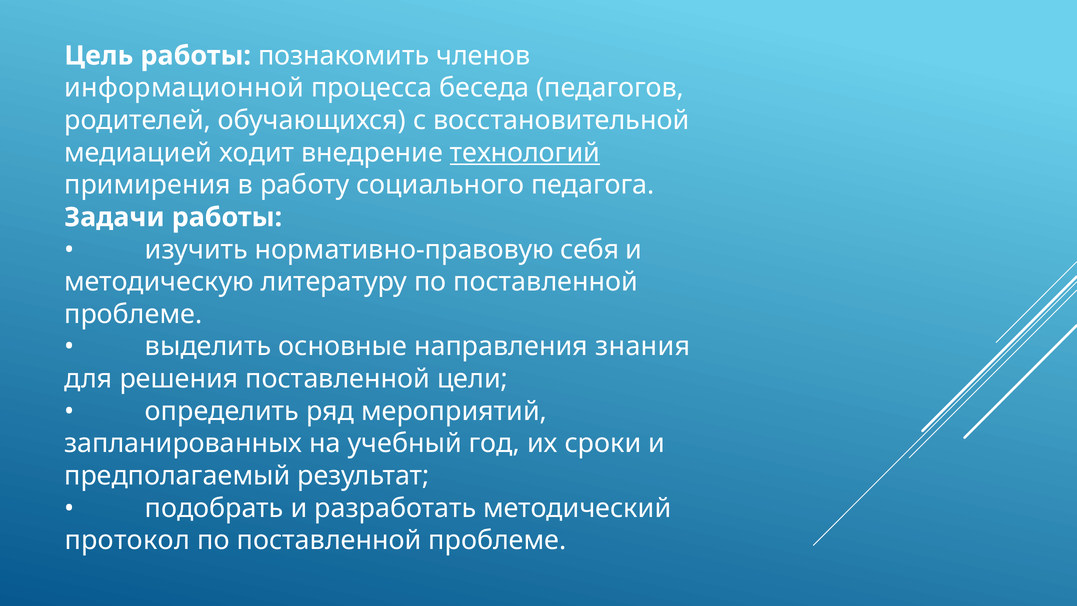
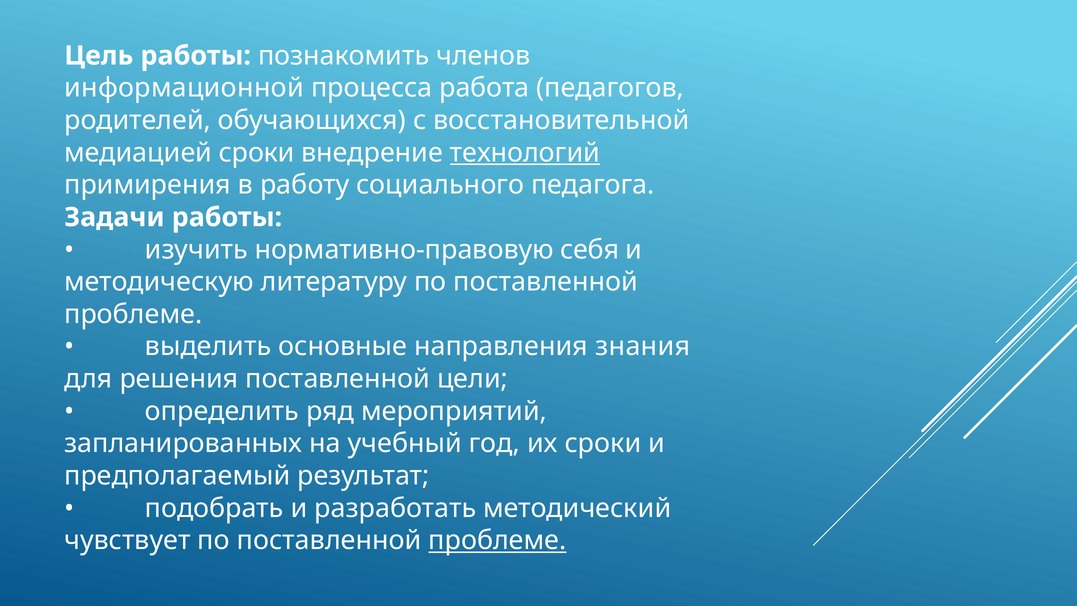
беседа: беседа -> работа
медиацией ходит: ходит -> сроки
протокол: протокол -> чувствует
проблеме at (497, 540) underline: none -> present
